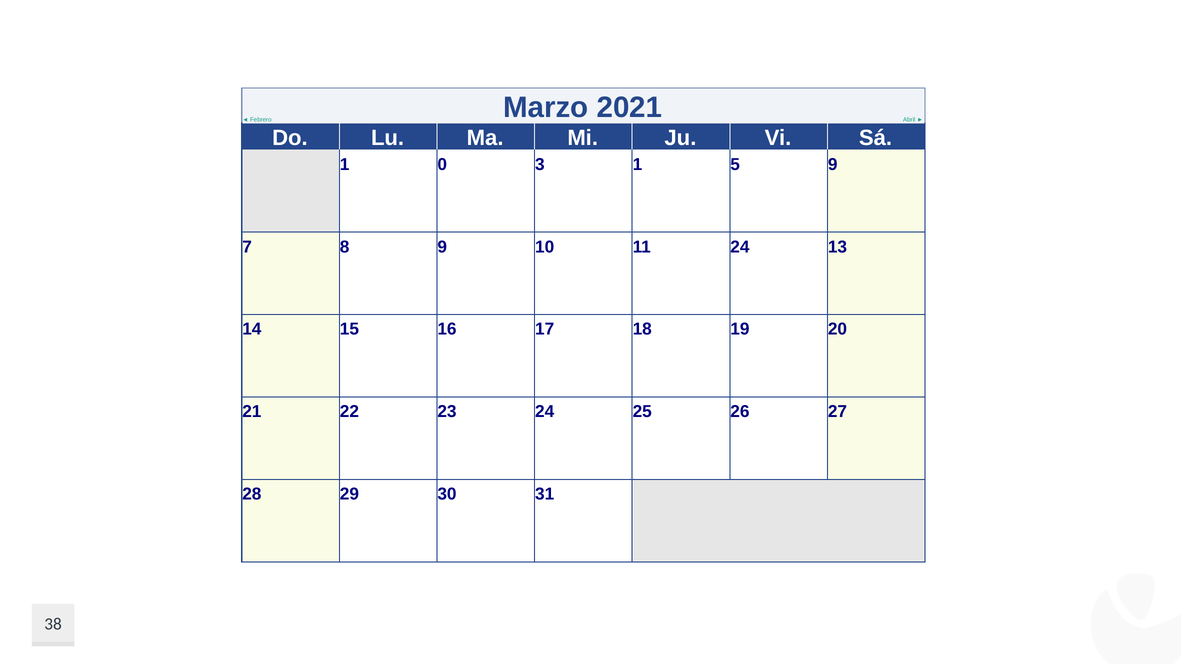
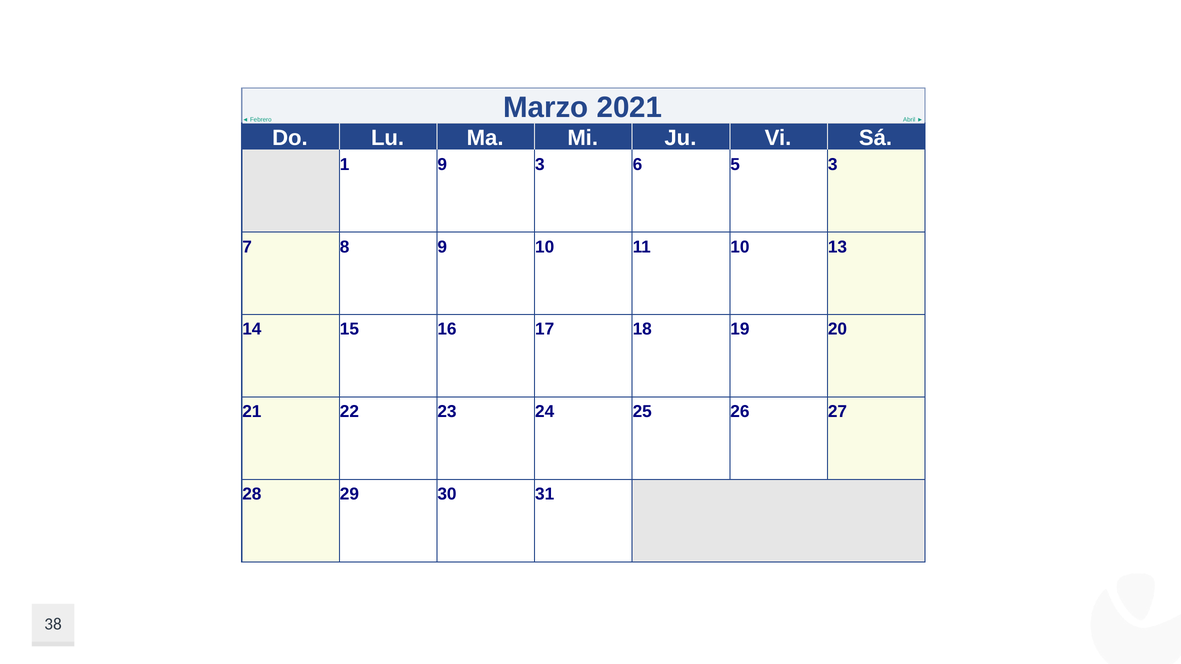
1 0: 0 -> 9
3 1: 1 -> 6
5 9: 9 -> 3
11 24: 24 -> 10
